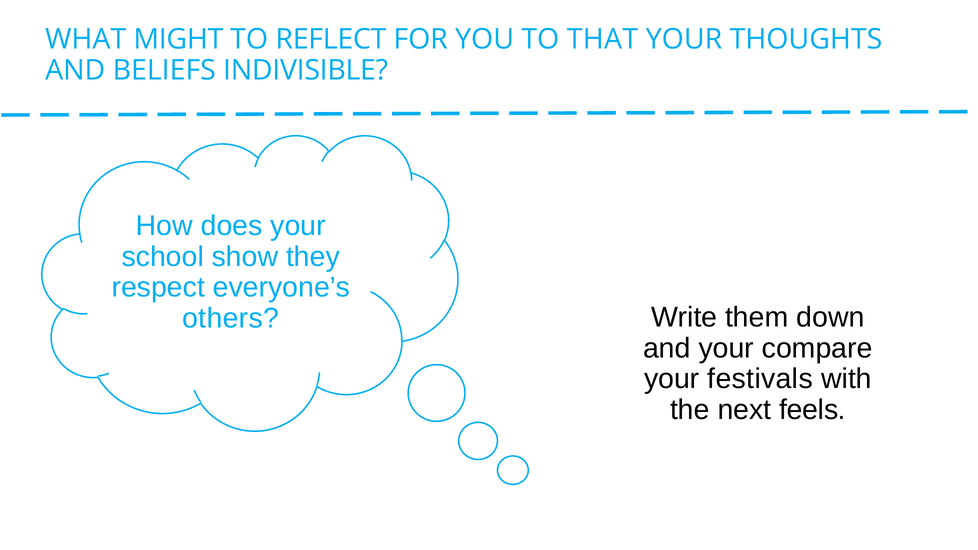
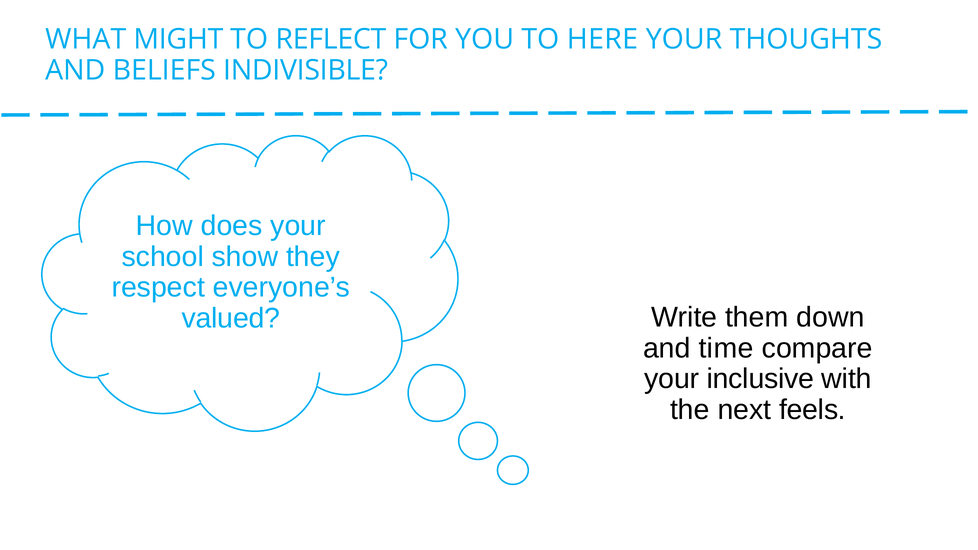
THAT: THAT -> HERE
others: others -> valued
and your: your -> time
festivals: festivals -> inclusive
